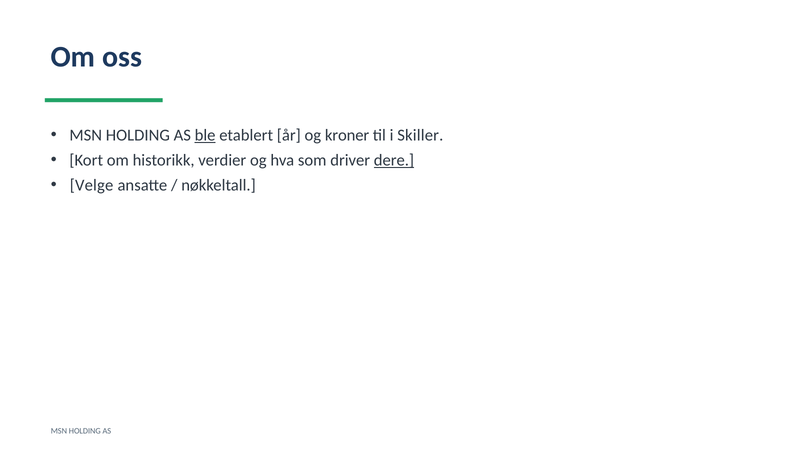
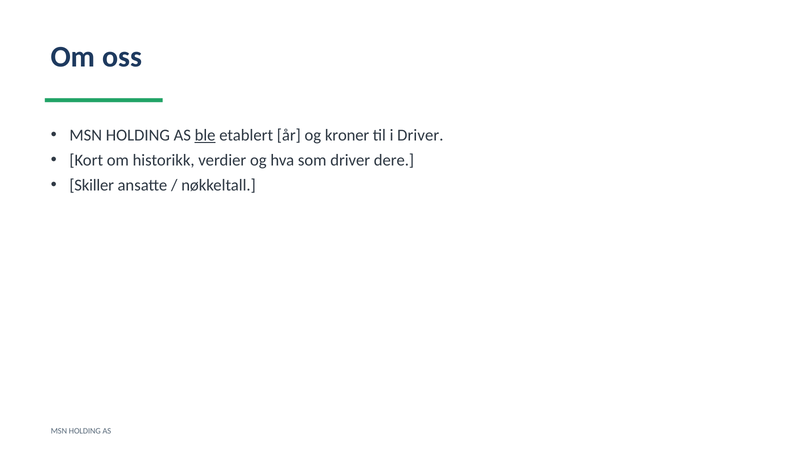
i Skiller: Skiller -> Driver
dere underline: present -> none
Velge: Velge -> Skiller
